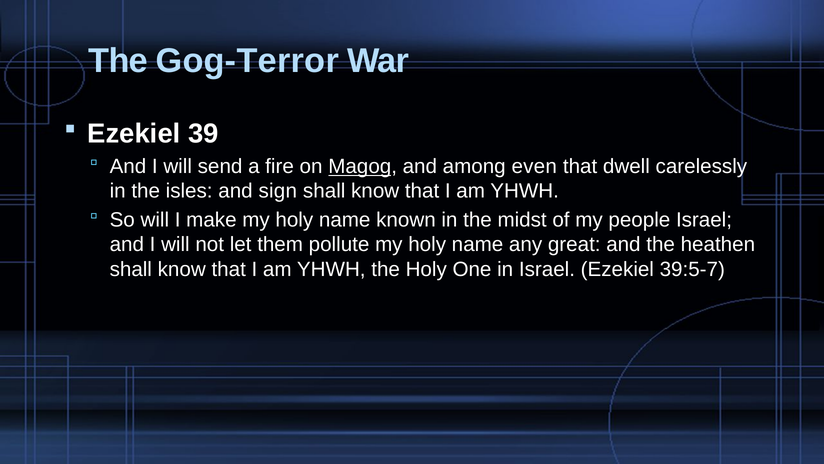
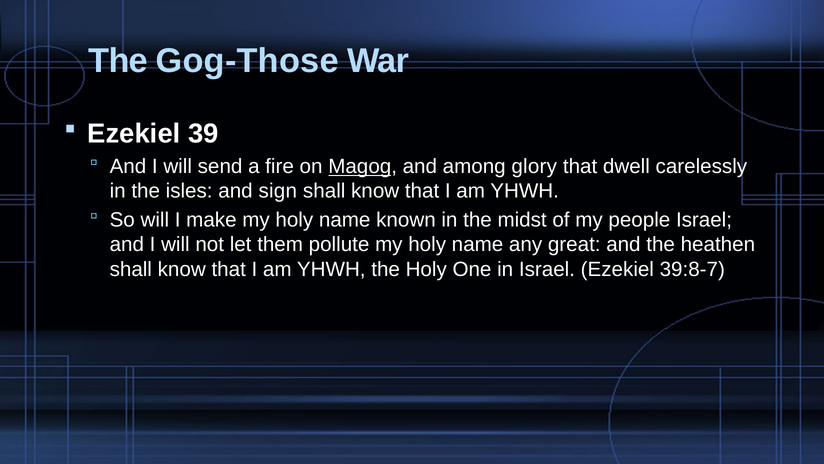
Gog-Terror: Gog-Terror -> Gog-Those
even: even -> glory
39:5-7: 39:5-7 -> 39:8-7
